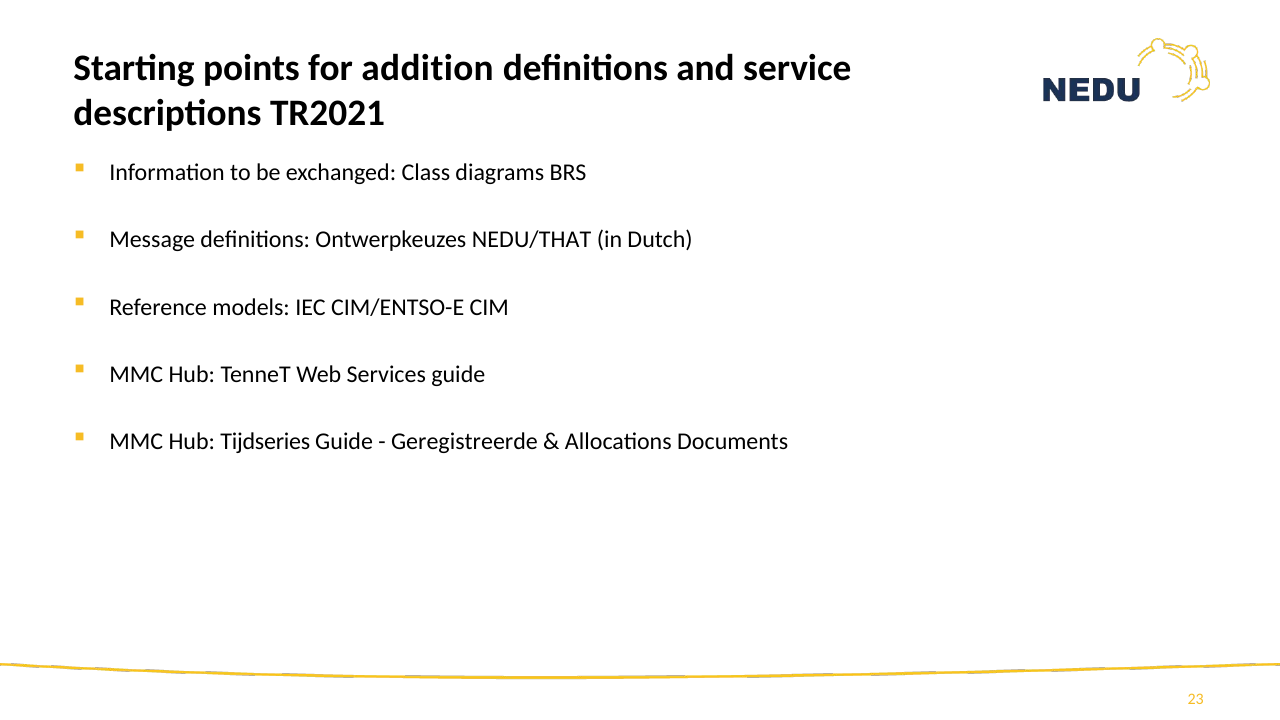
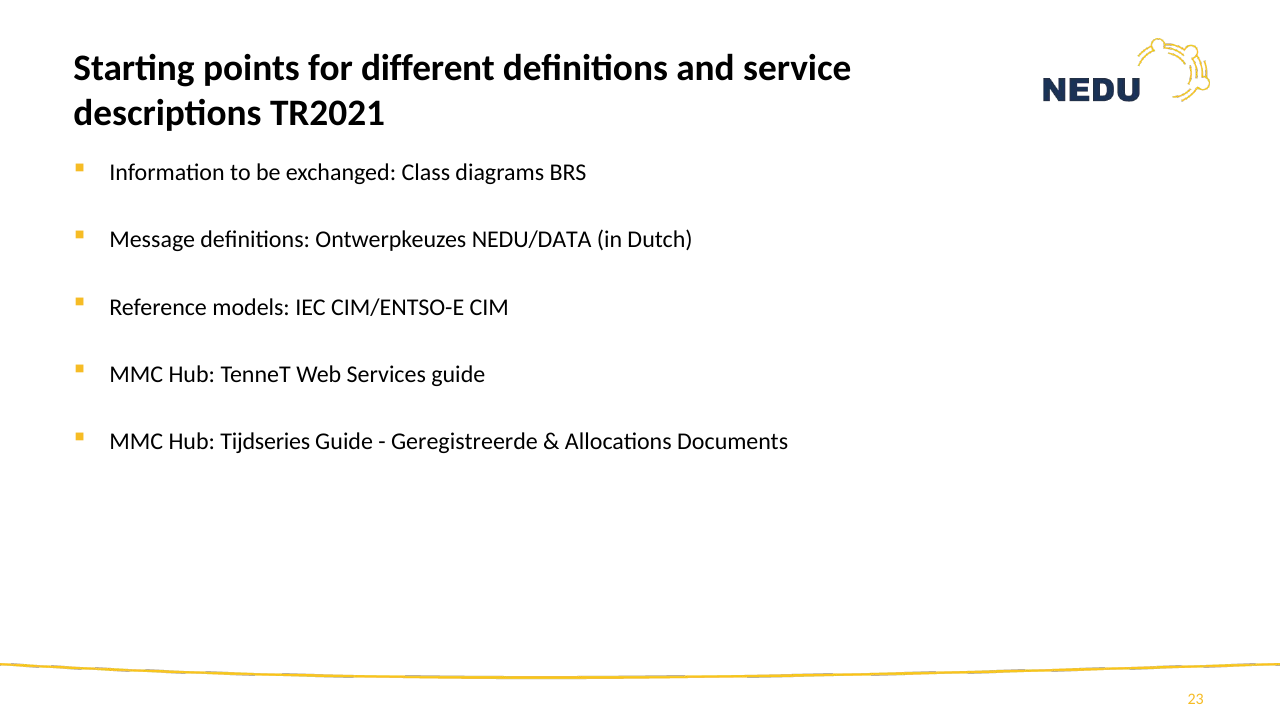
addition: addition -> different
NEDU/THAT: NEDU/THAT -> NEDU/DATA
